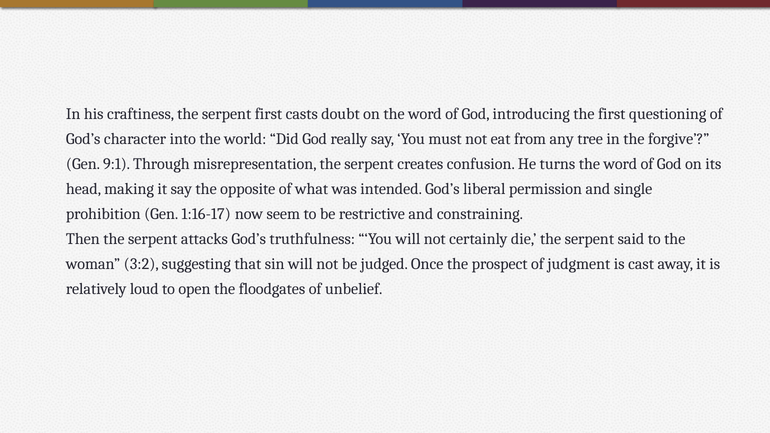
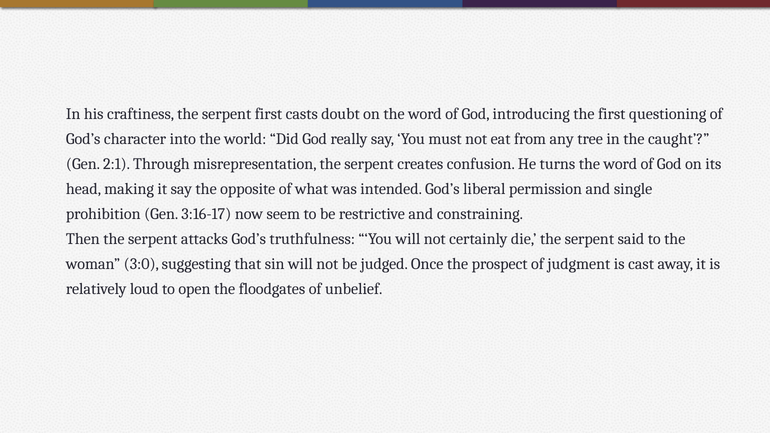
forgive: forgive -> caught
9:1: 9:1 -> 2:1
1:16-17: 1:16-17 -> 3:16-17
3:2: 3:2 -> 3:0
